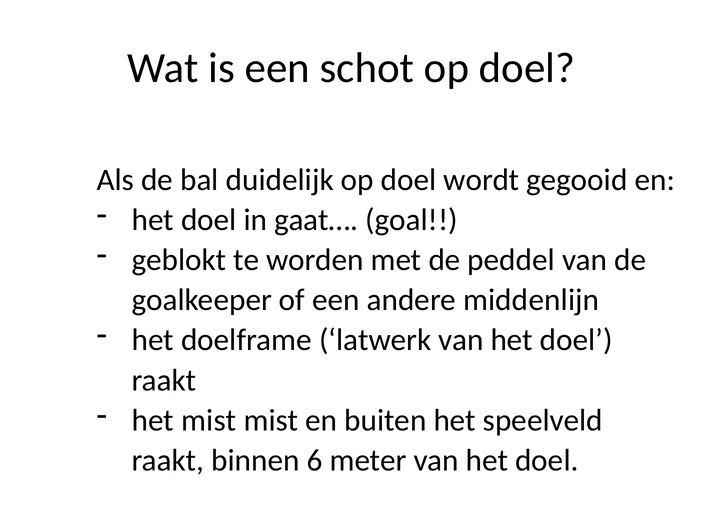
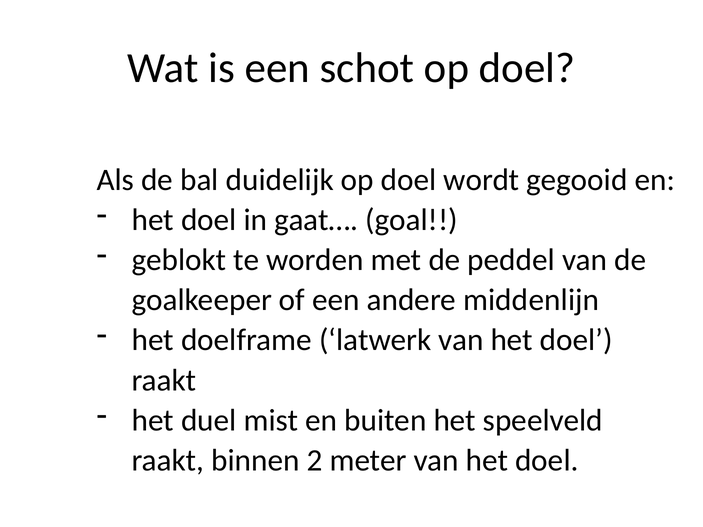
het mist: mist -> duel
6: 6 -> 2
